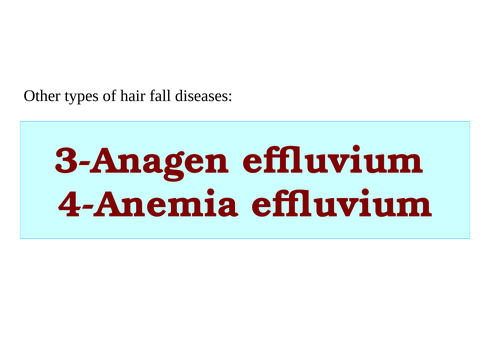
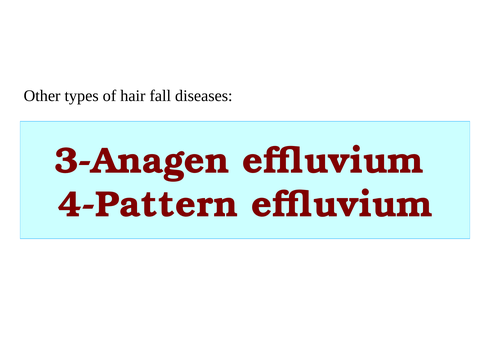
4-Anemia: 4-Anemia -> 4-Pattern
